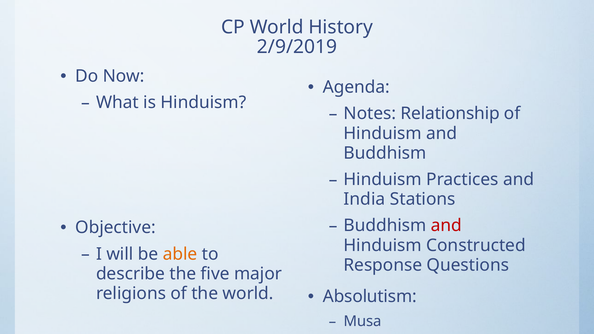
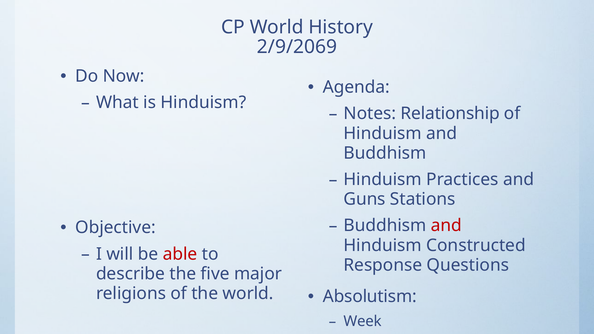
2/9/2019: 2/9/2019 -> 2/9/2069
India: India -> Guns
able colour: orange -> red
Musa: Musa -> Week
